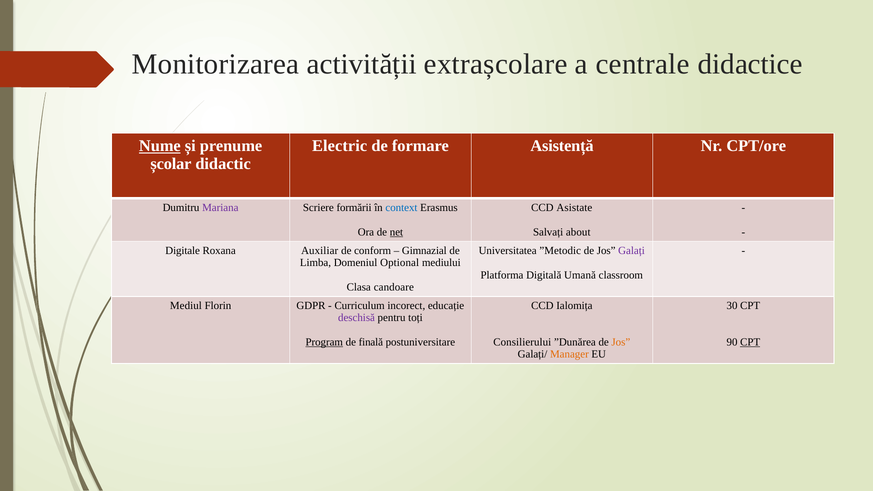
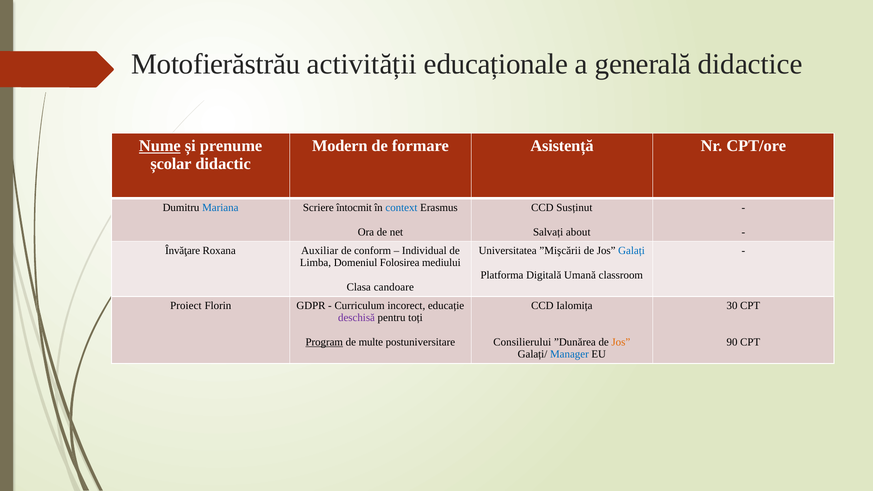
Monitorizarea: Monitorizarea -> Motofierăstrău
extrașcolare: extrașcolare -> educaționale
centrale: centrale -> generală
Electric: Electric -> Modern
Mariana colour: purple -> blue
formării: formării -> întocmit
Asistate: Asistate -> Susținut
net underline: present -> none
Digitale: Digitale -> Învăţare
Gimnazial: Gimnazial -> Individual
”Metodic: ”Metodic -> ”Mişcării
Galați colour: purple -> blue
Optional: Optional -> Folosirea
Mediul: Mediul -> Proiect
finală: finală -> multe
CPT at (750, 342) underline: present -> none
Manager colour: orange -> blue
